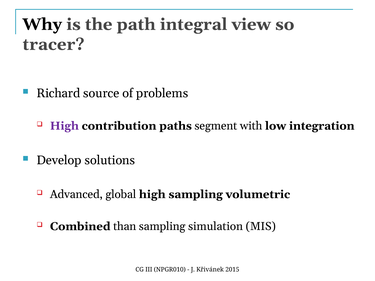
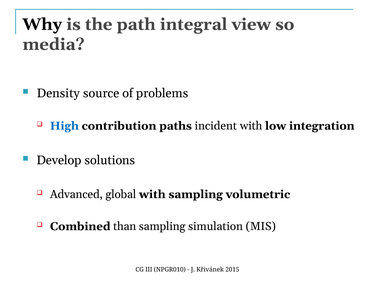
tracer: tracer -> media
Richard: Richard -> Density
High at (64, 126) colour: purple -> blue
segment: segment -> incident
global high: high -> with
